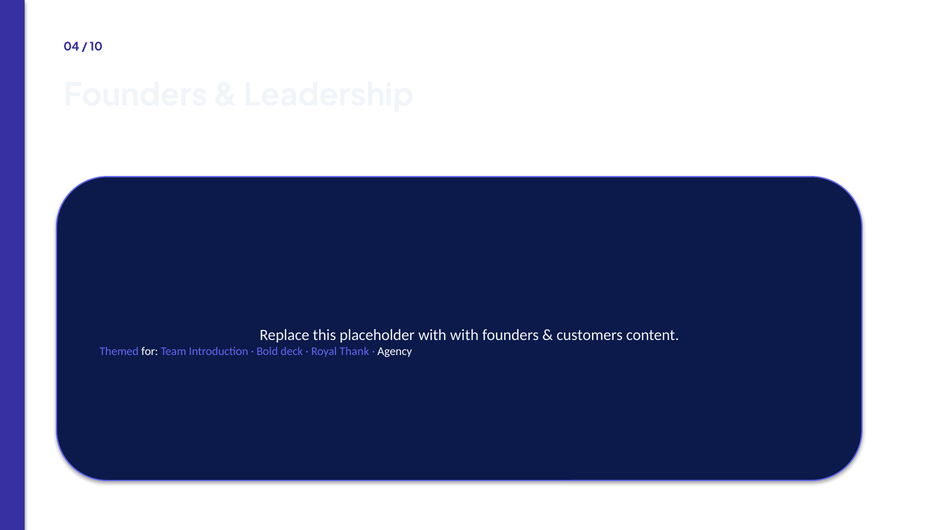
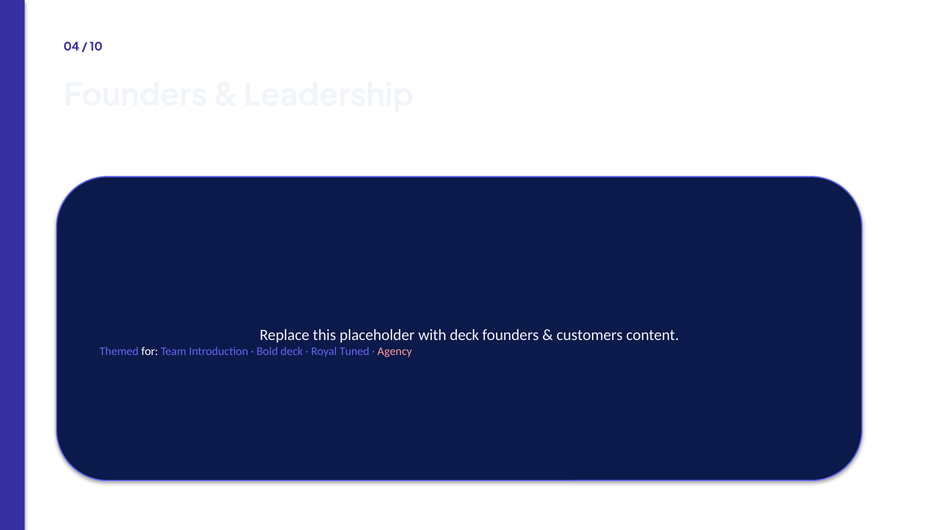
with with: with -> deck
Thank: Thank -> Tuned
Agency colour: white -> pink
